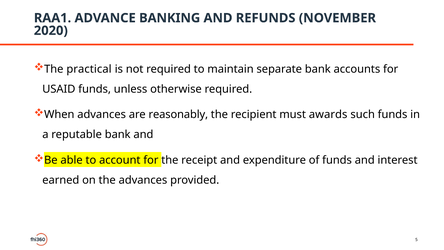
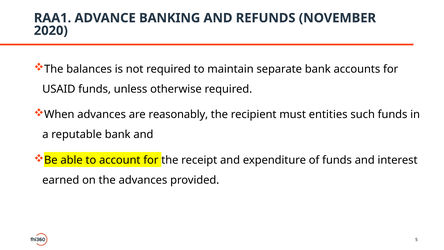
practical: practical -> balances
awards: awards -> entities
